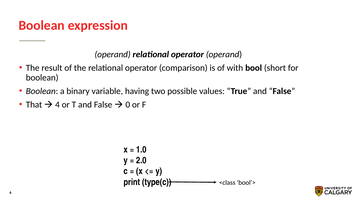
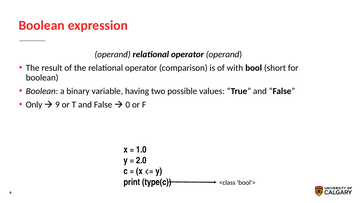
That: That -> Only
4: 4 -> 9
